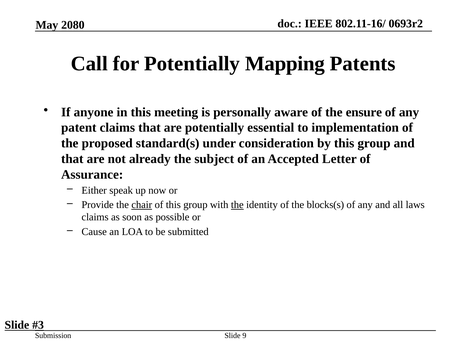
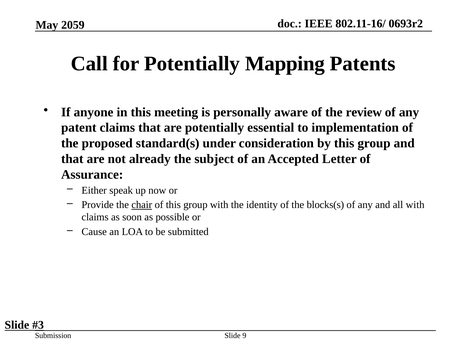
2080: 2080 -> 2059
ensure: ensure -> review
the at (237, 205) underline: present -> none
all laws: laws -> with
